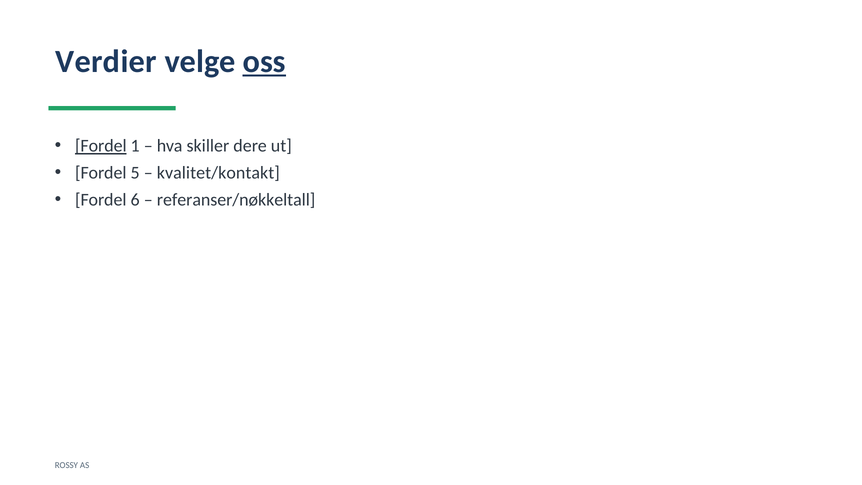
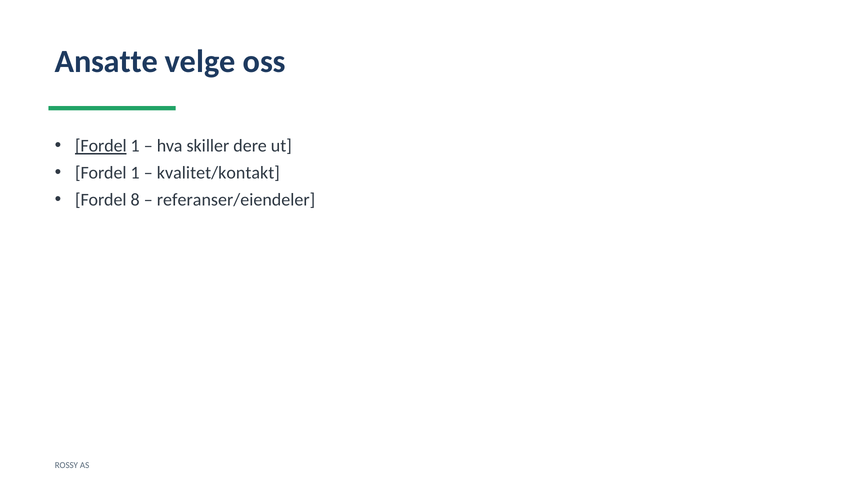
Verdier: Verdier -> Ansatte
oss underline: present -> none
5 at (135, 173): 5 -> 1
6: 6 -> 8
referanser/nøkkeltall: referanser/nøkkeltall -> referanser/eiendeler
